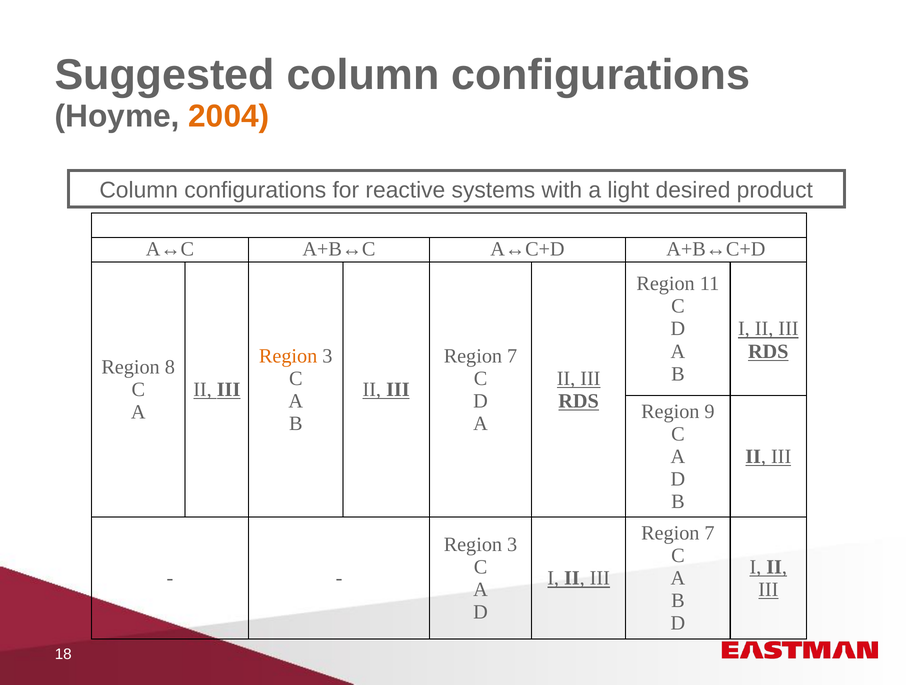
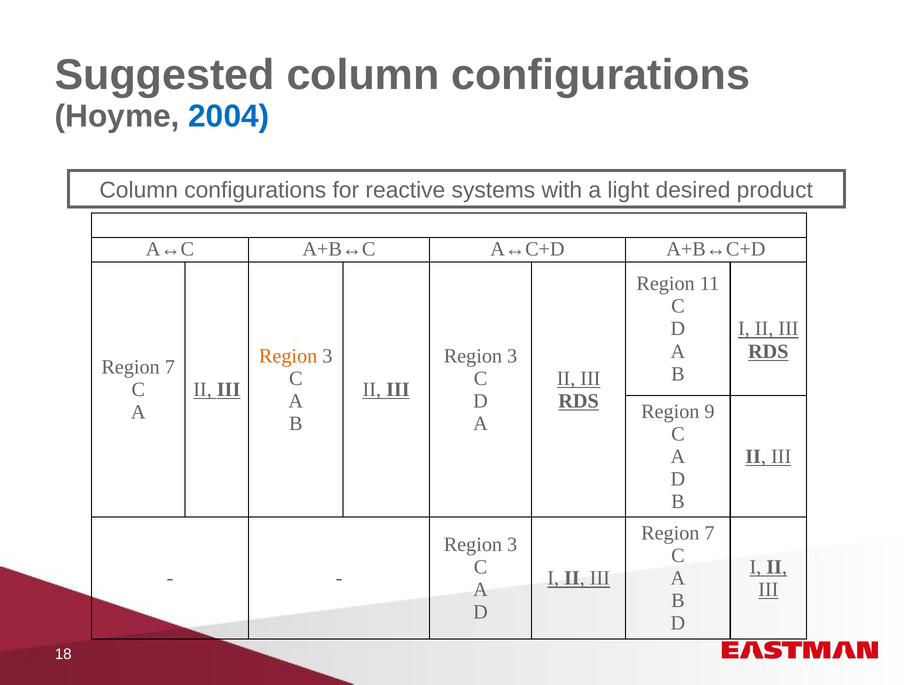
2004 colour: orange -> blue
7 at (512, 356): 7 -> 3
8 at (170, 367): 8 -> 7
